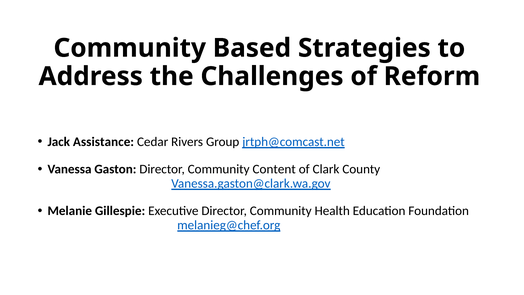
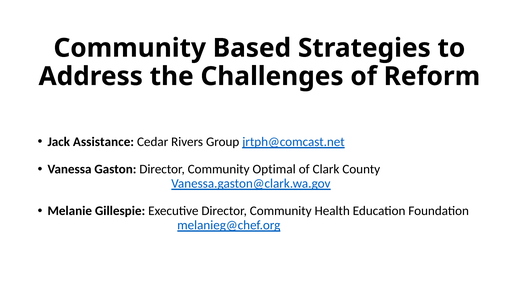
Content: Content -> Optimal
